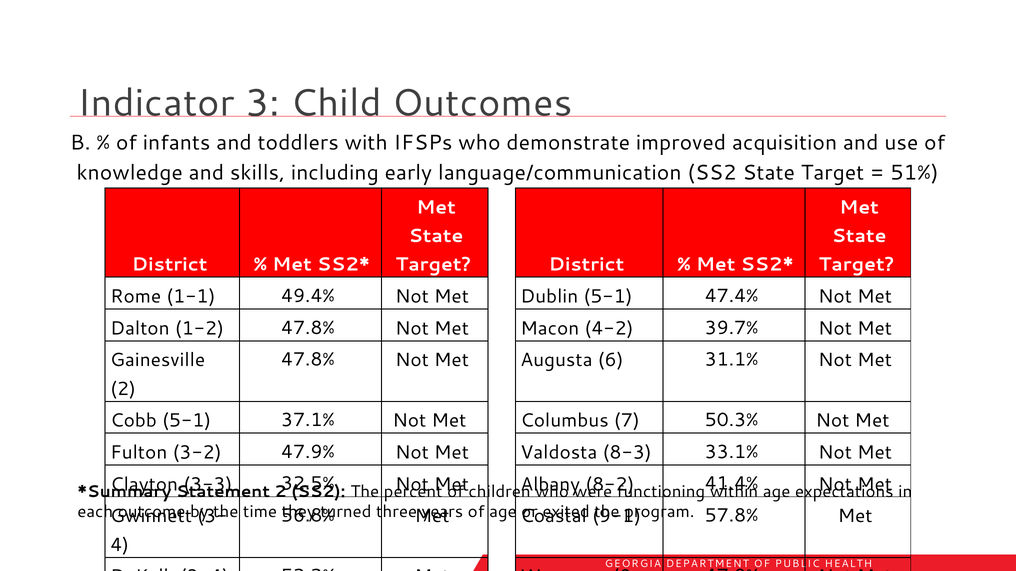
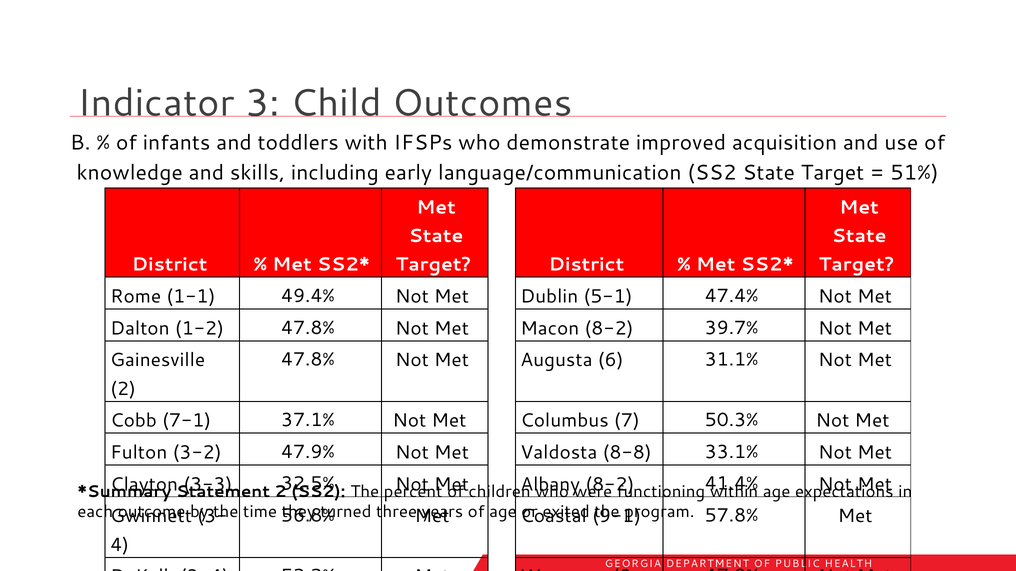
Macon 4-2: 4-2 -> 8-2
Cobb 5-1: 5-1 -> 7-1
8-3: 8-3 -> 8-8
